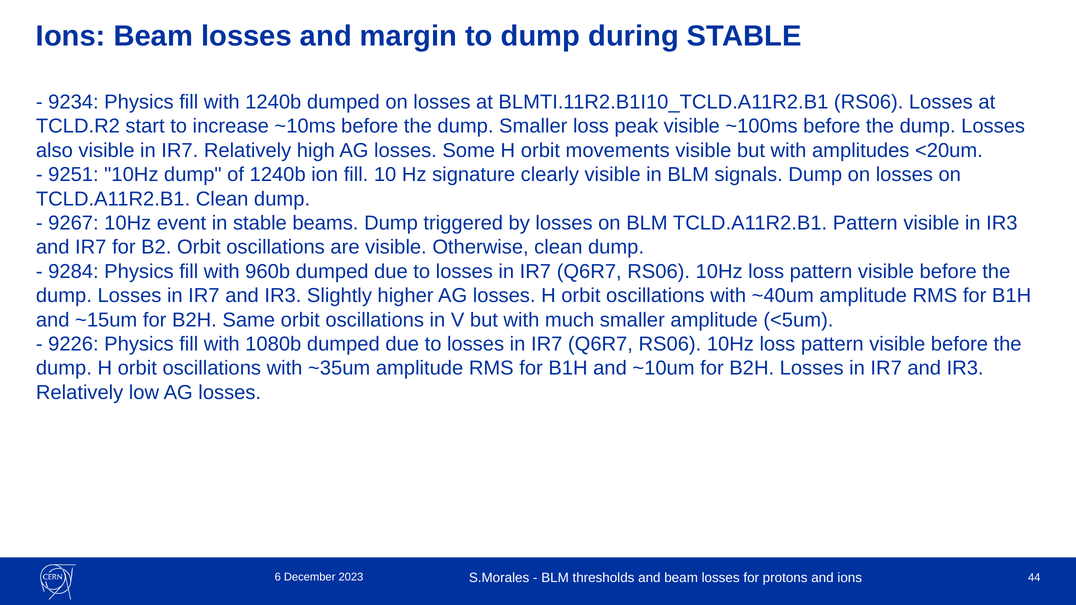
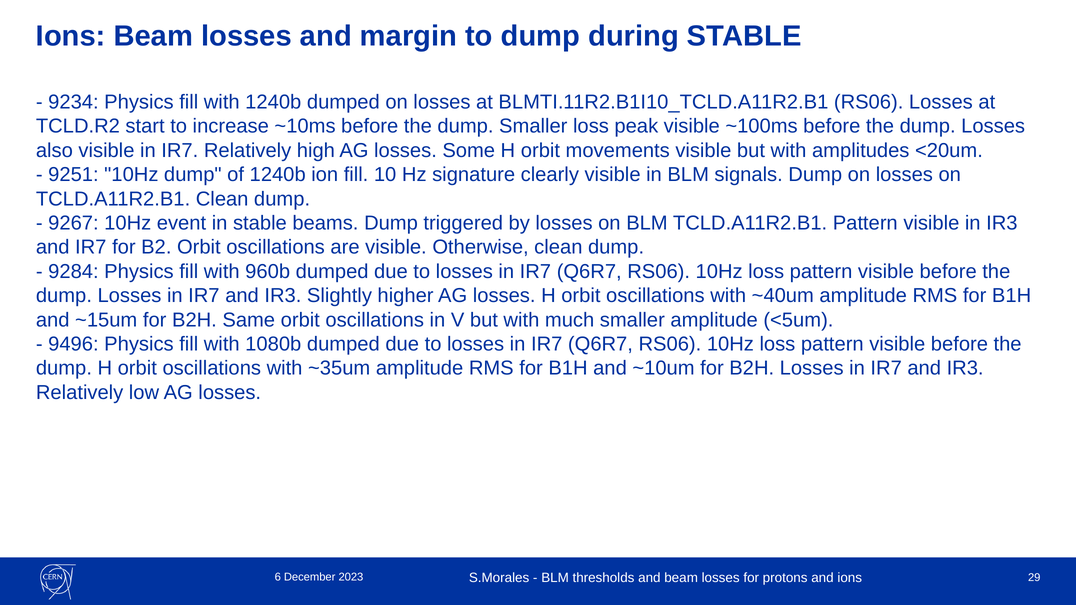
9226: 9226 -> 9496
44: 44 -> 29
